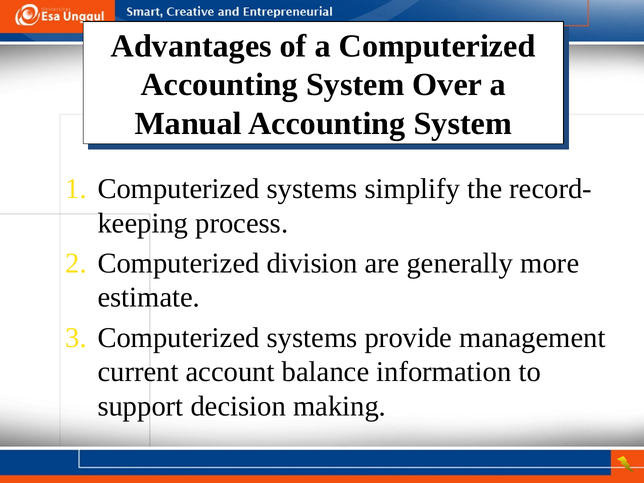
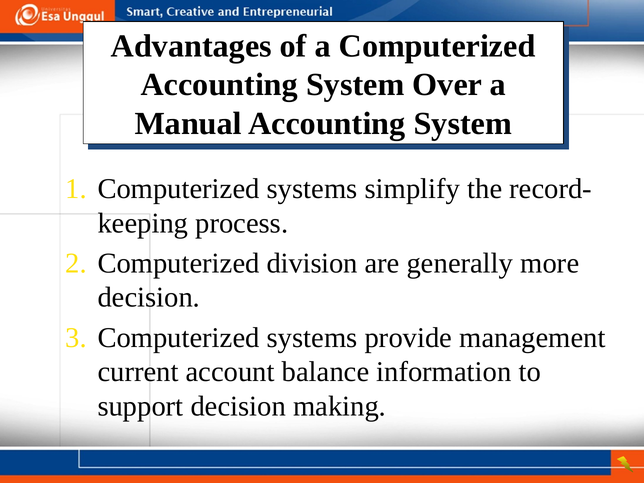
estimate at (149, 298): estimate -> decision
